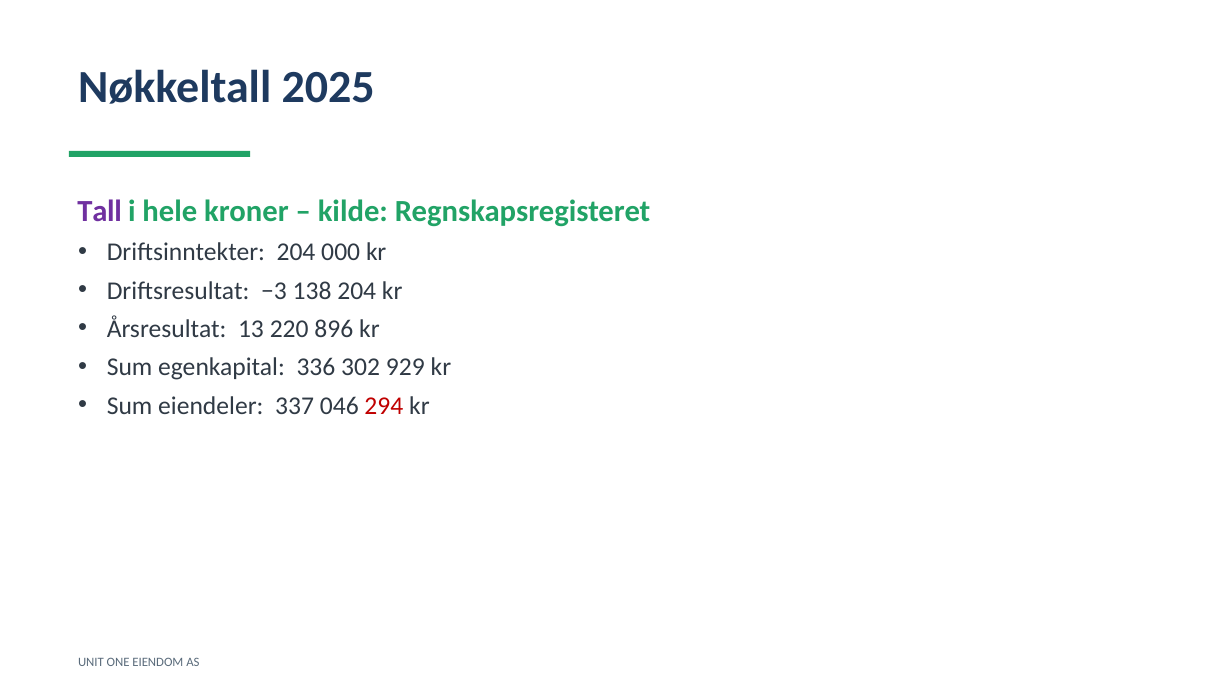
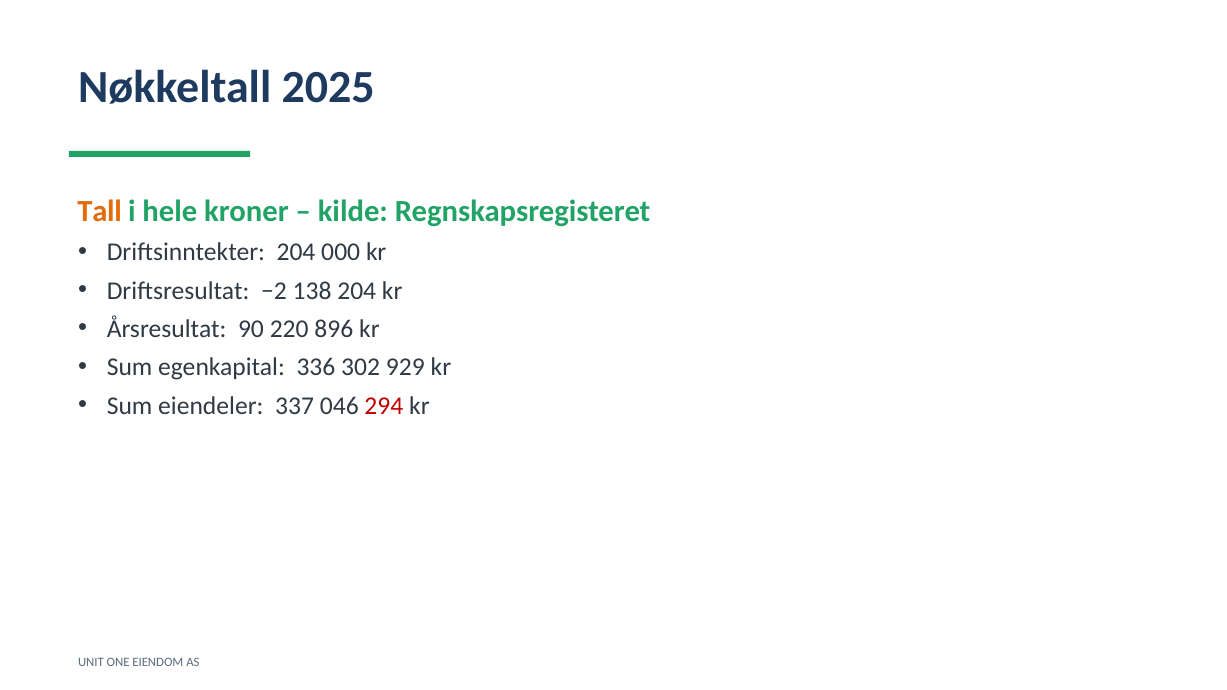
Tall colour: purple -> orange
−3: −3 -> −2
13: 13 -> 90
